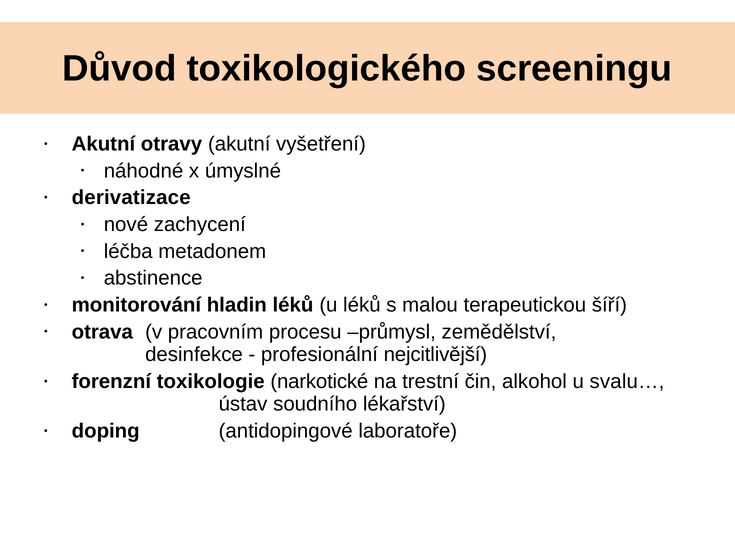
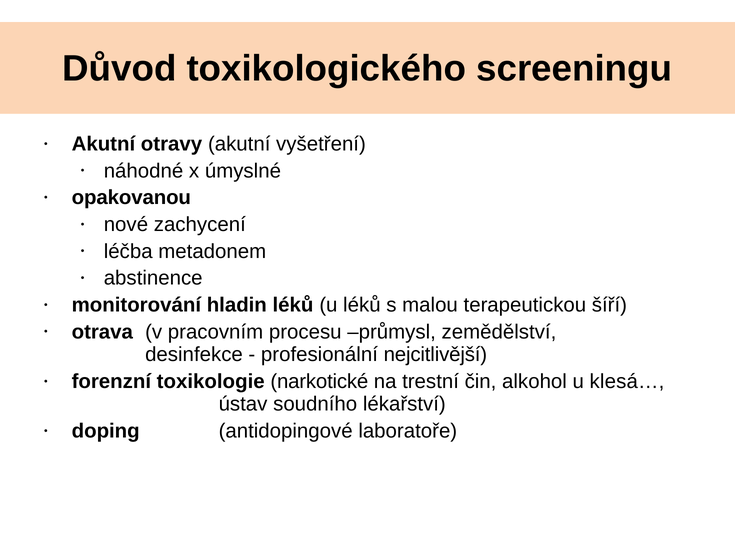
derivatizace: derivatizace -> opakovanou
svalu…: svalu… -> klesá…
